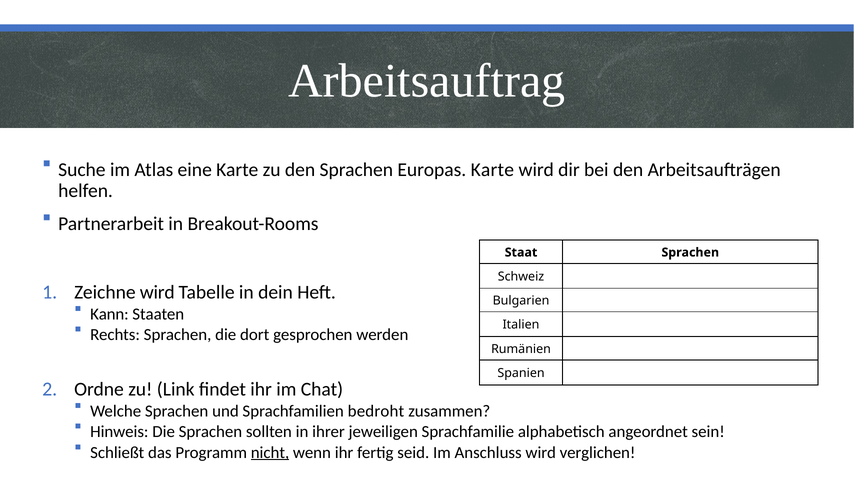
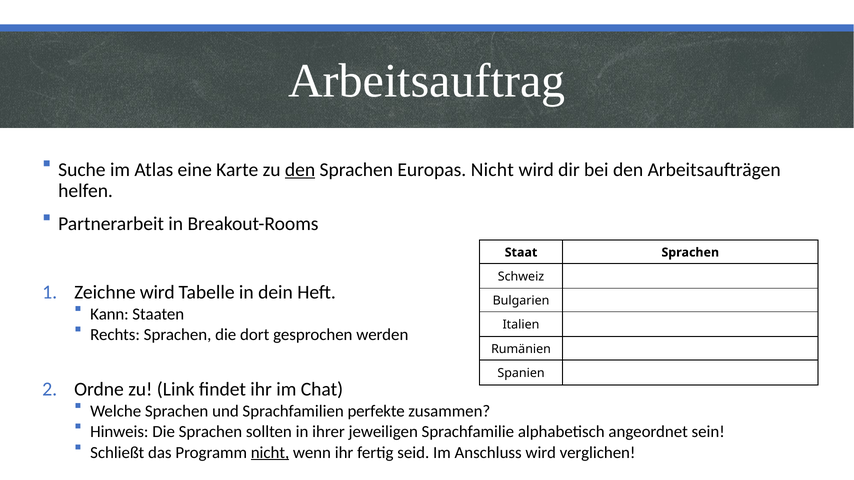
den at (300, 170) underline: none -> present
Europas Karte: Karte -> Nicht
bedroht: bedroht -> perfekte
